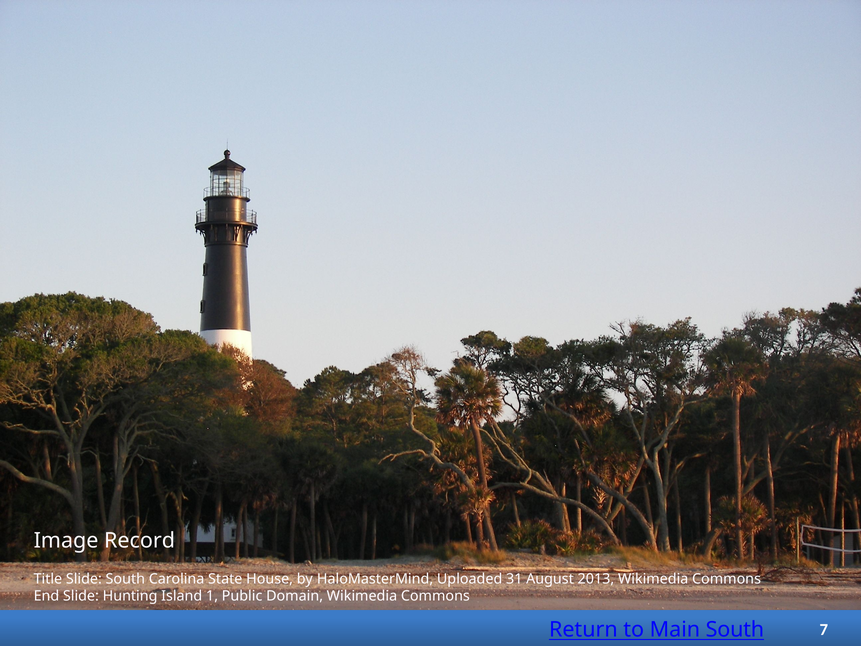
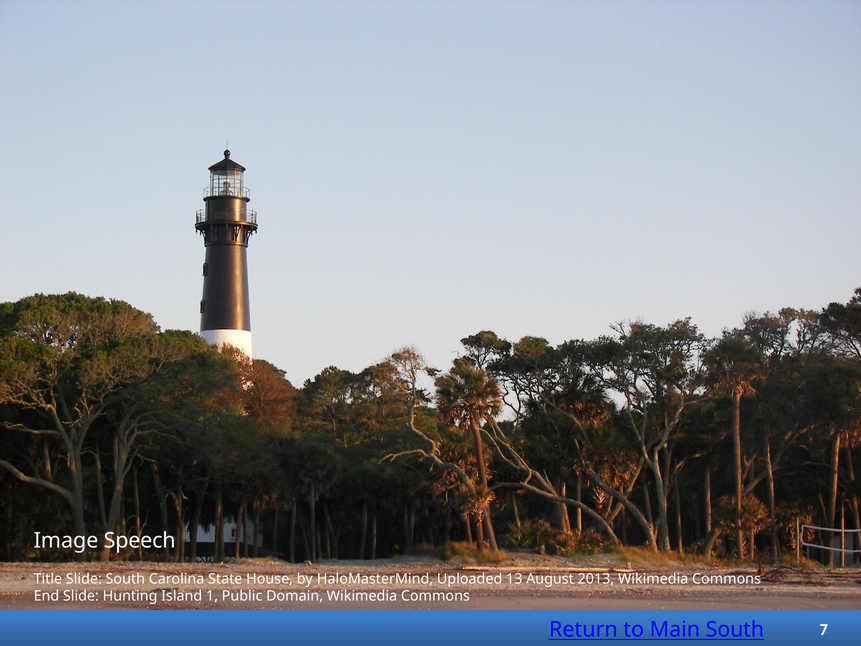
Record: Record -> Speech
31: 31 -> 13
